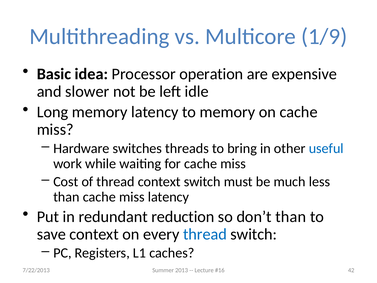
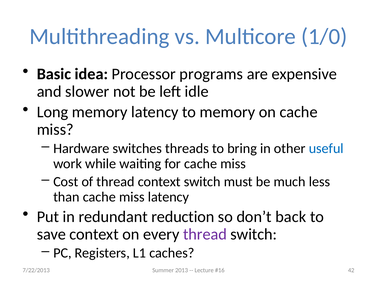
1/9: 1/9 -> 1/0
operation: operation -> programs
don’t than: than -> back
thread at (205, 234) colour: blue -> purple
